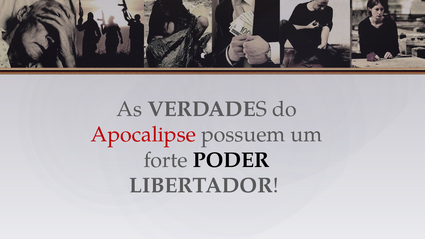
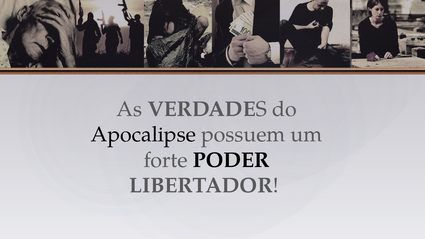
Apocalipse colour: red -> black
